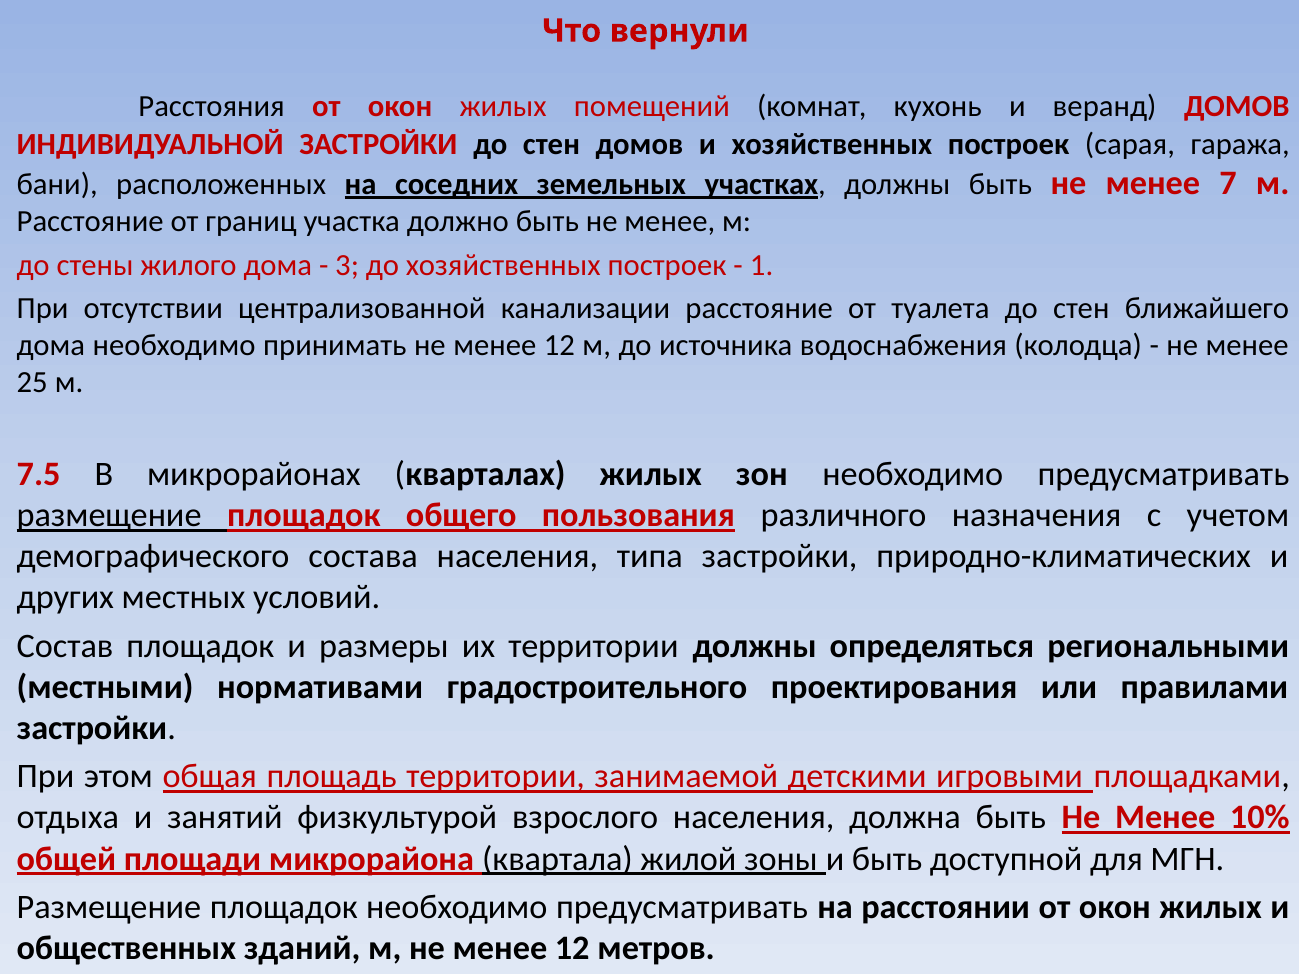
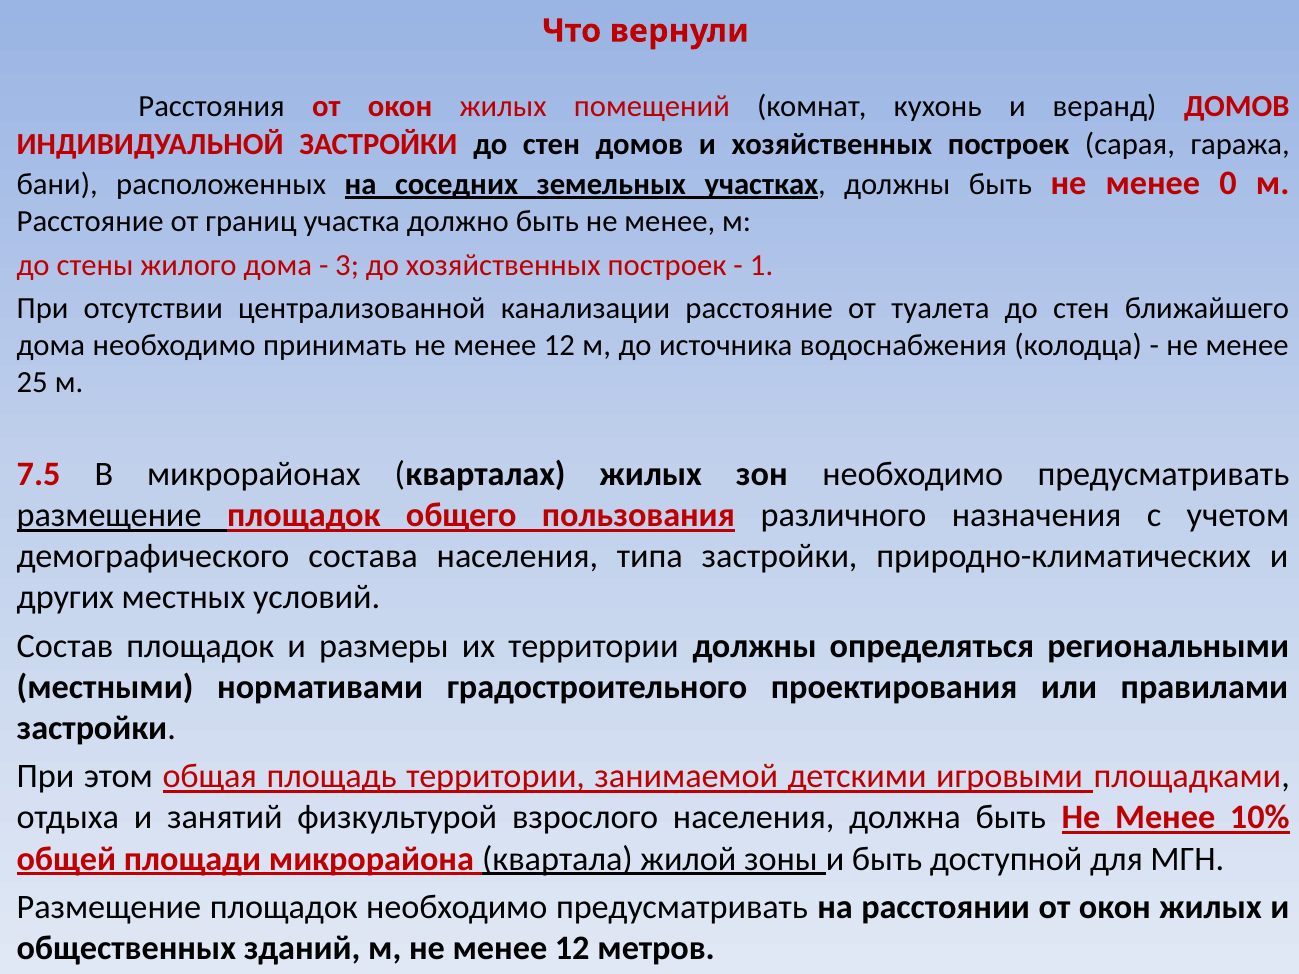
7: 7 -> 0
